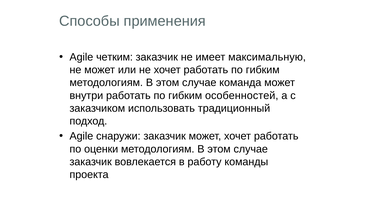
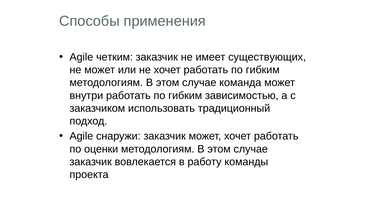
максимальную: максимальную -> существующих
особенностей: особенностей -> зависимостью
